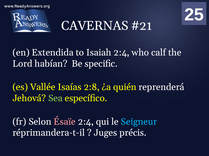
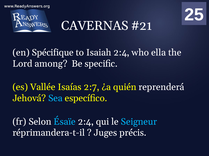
Extendida: Extendida -> Spécifique
calf: calf -> ella
habían: habían -> among
2:8: 2:8 -> 2:7
Sea colour: light green -> light blue
Ésaïe colour: pink -> light blue
